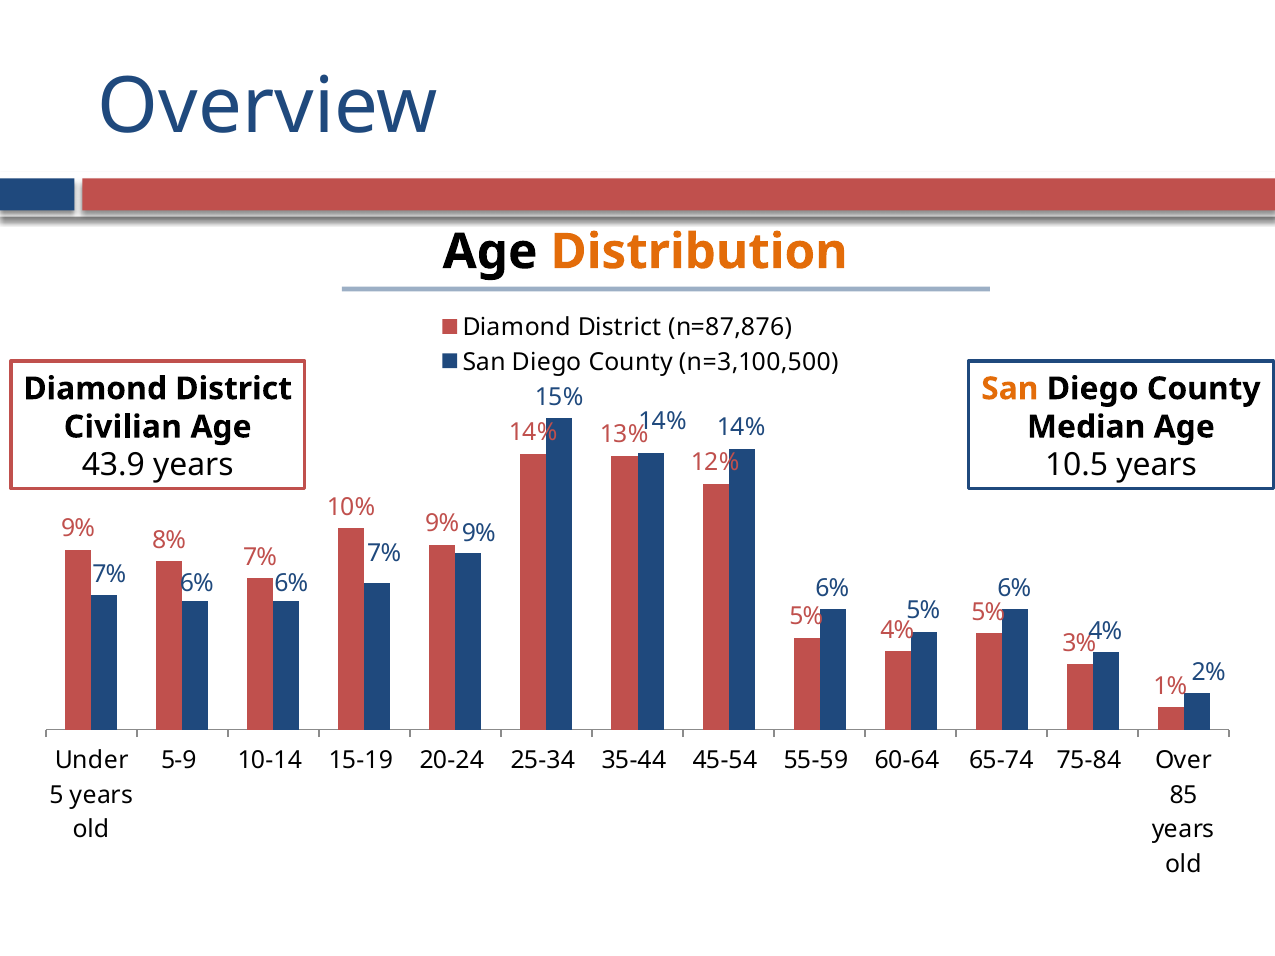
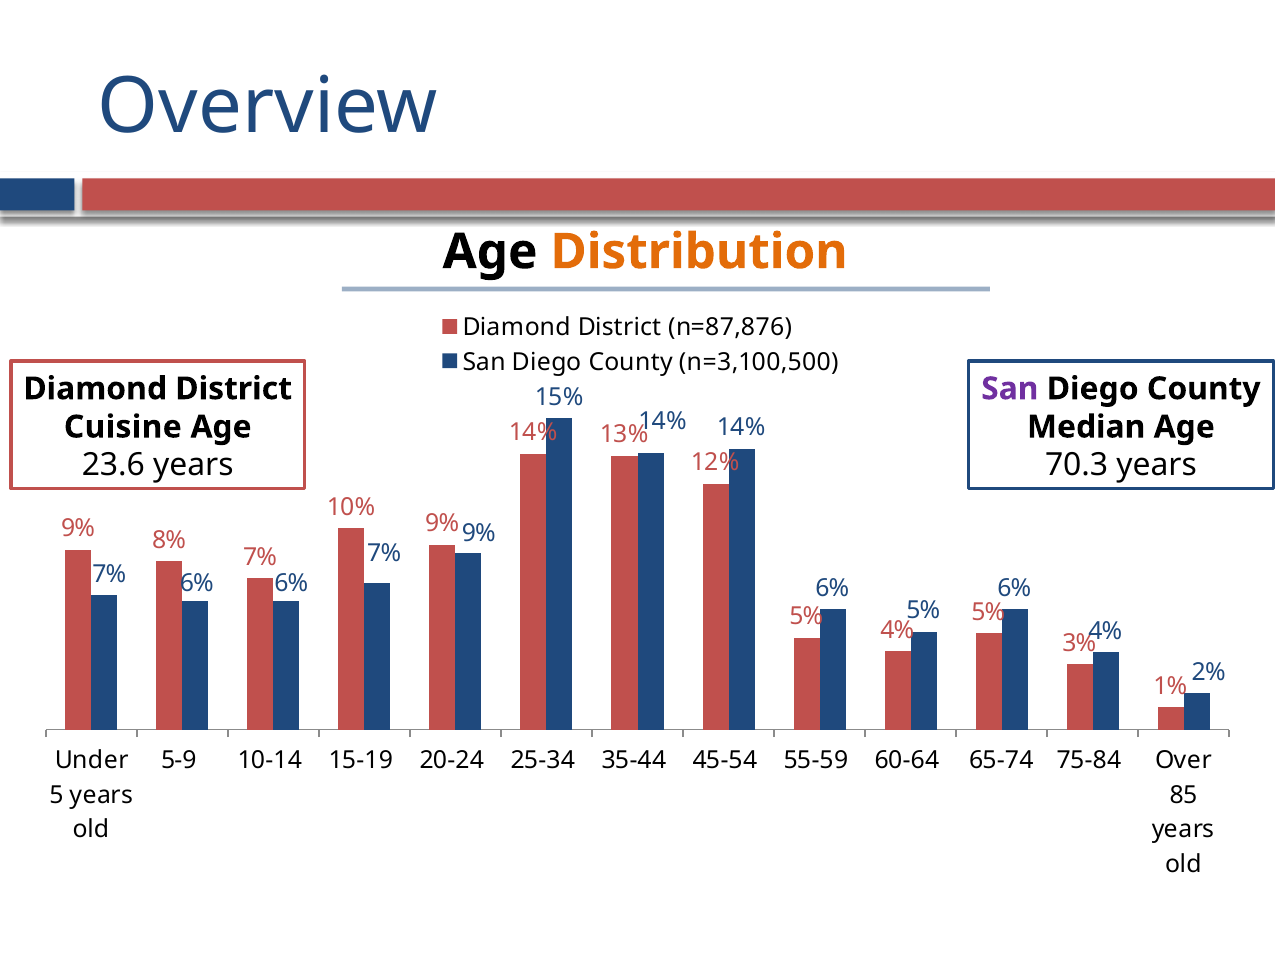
San at (1010, 389) colour: orange -> purple
Civilian: Civilian -> Cuisine
43.9: 43.9 -> 23.6
10.5: 10.5 -> 70.3
